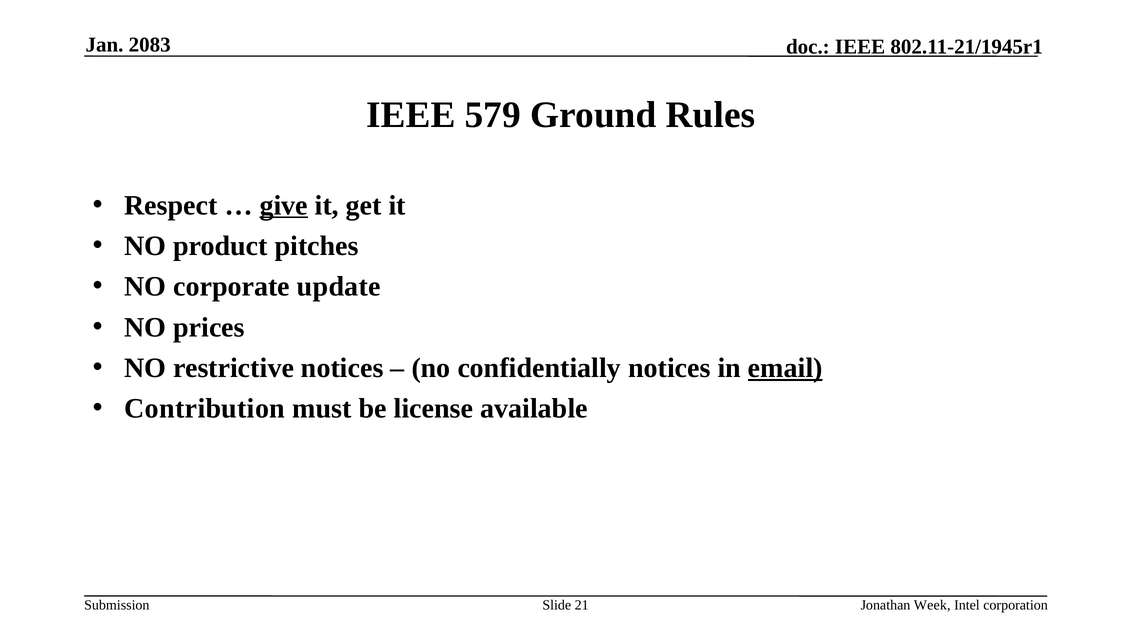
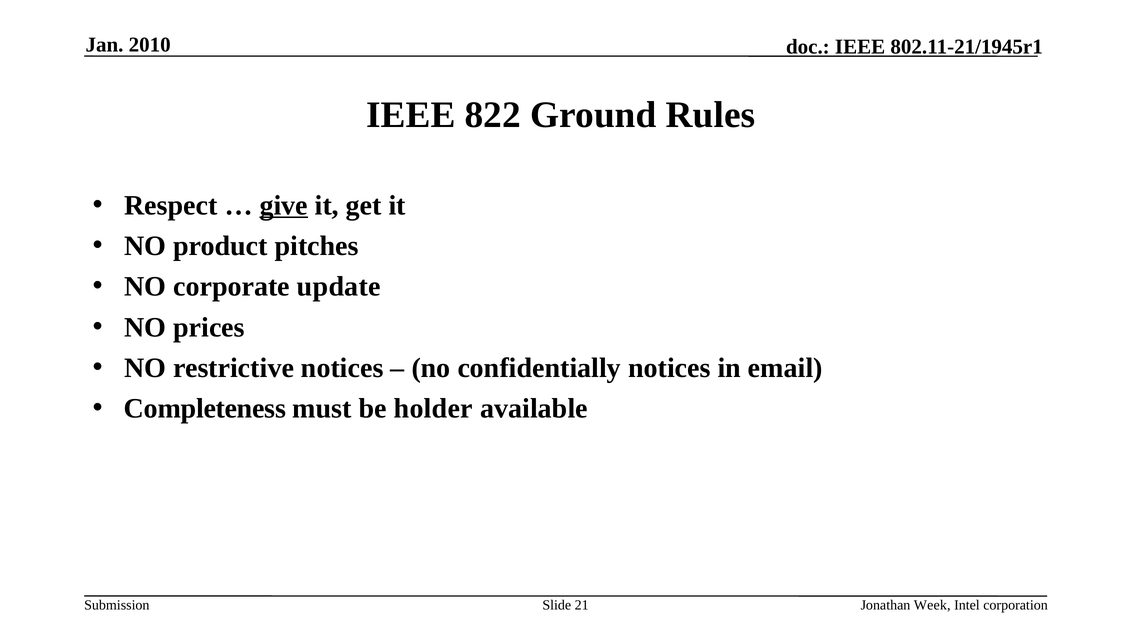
2083: 2083 -> 2010
579: 579 -> 822
email underline: present -> none
Contribution: Contribution -> Completeness
license: license -> holder
